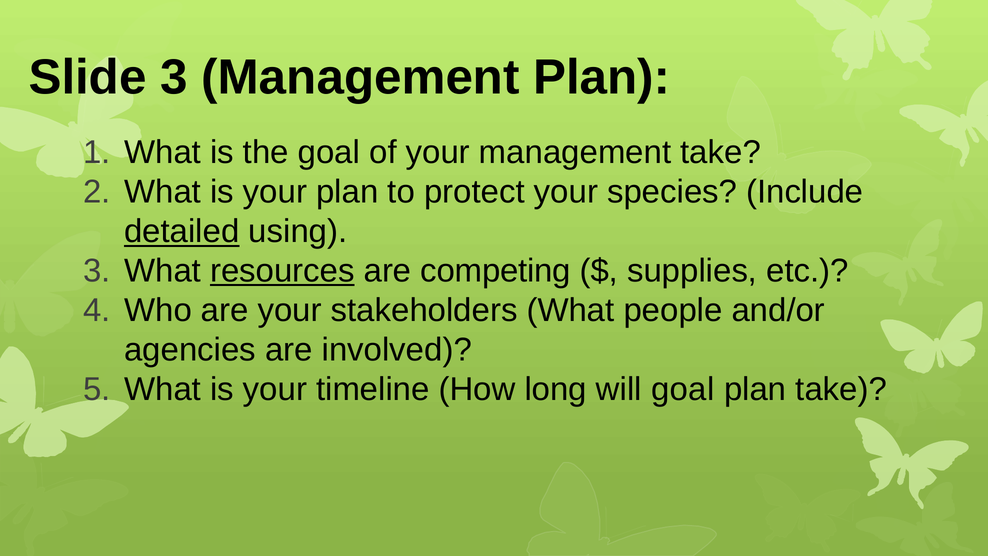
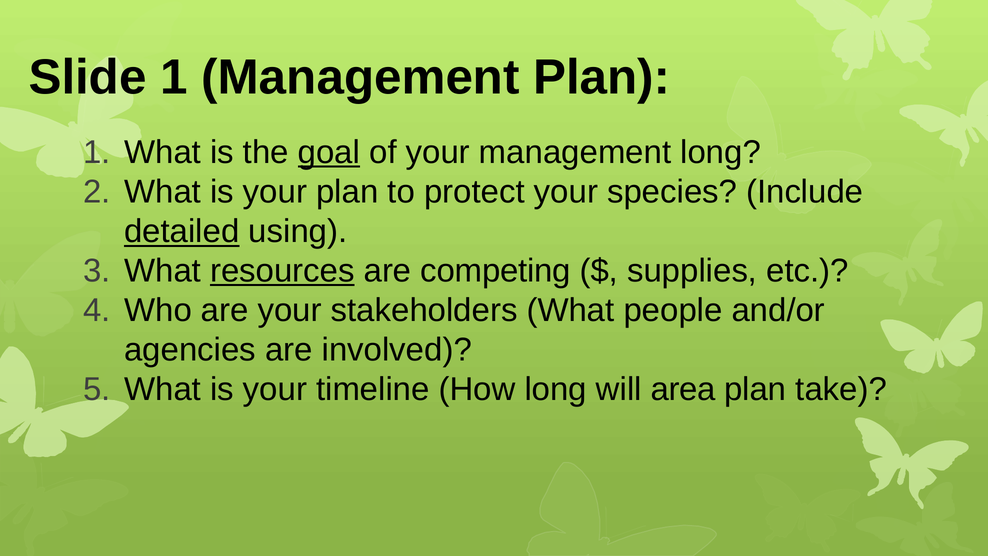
Slide 3: 3 -> 1
goal at (329, 152) underline: none -> present
management take: take -> long
will goal: goal -> area
